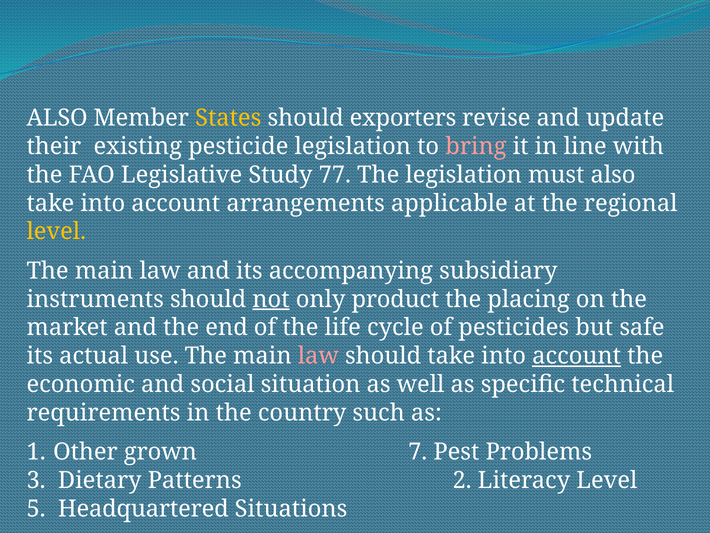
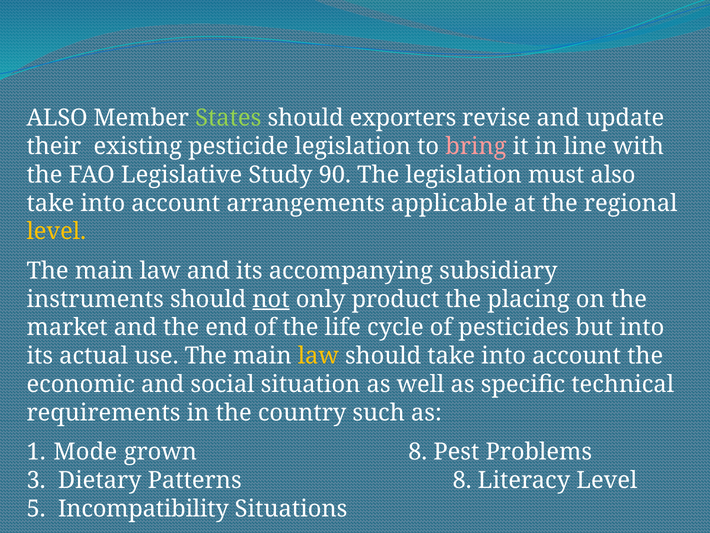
States colour: yellow -> light green
77: 77 -> 90
but safe: safe -> into
law at (318, 356) colour: pink -> yellow
account at (577, 356) underline: present -> none
Other: Other -> Mode
grown 7: 7 -> 8
Patterns 2: 2 -> 8
Headquartered: Headquartered -> Incompatibility
